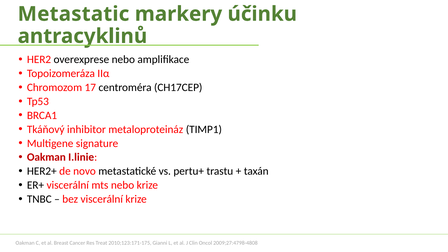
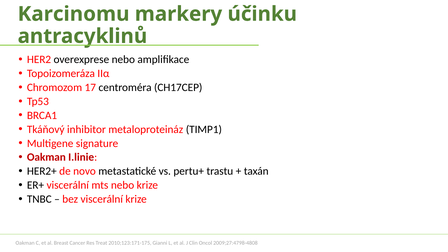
Metastatic: Metastatic -> Karcinomu
